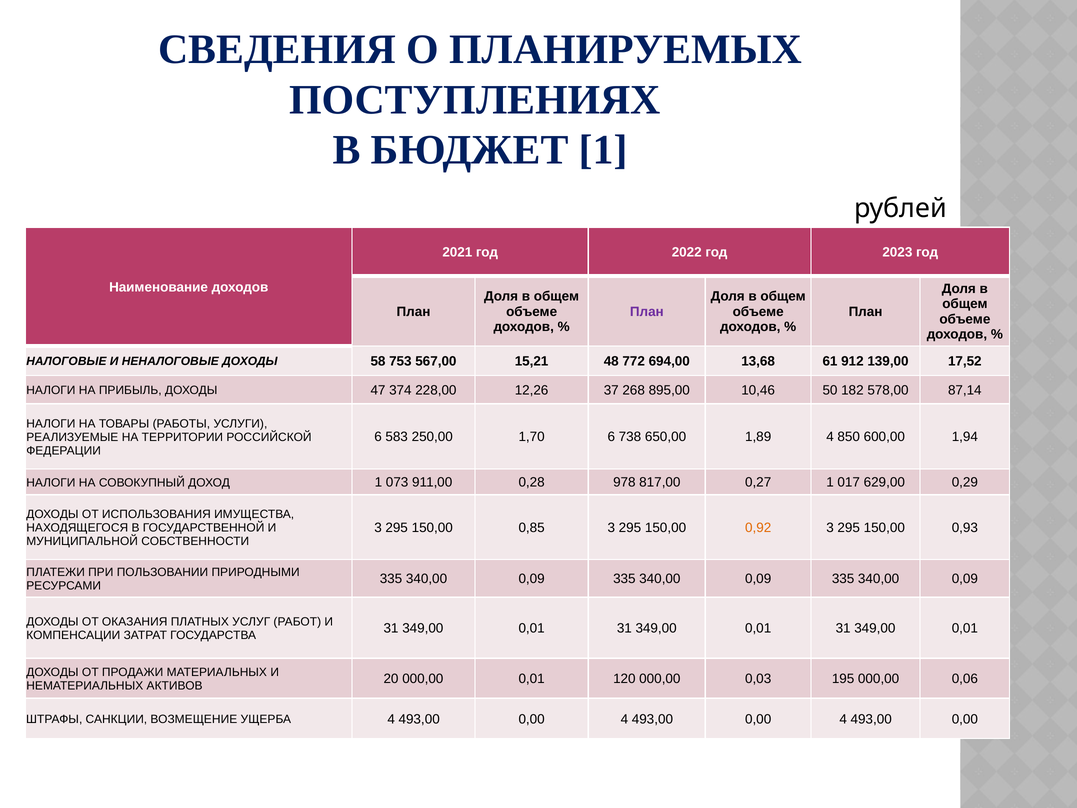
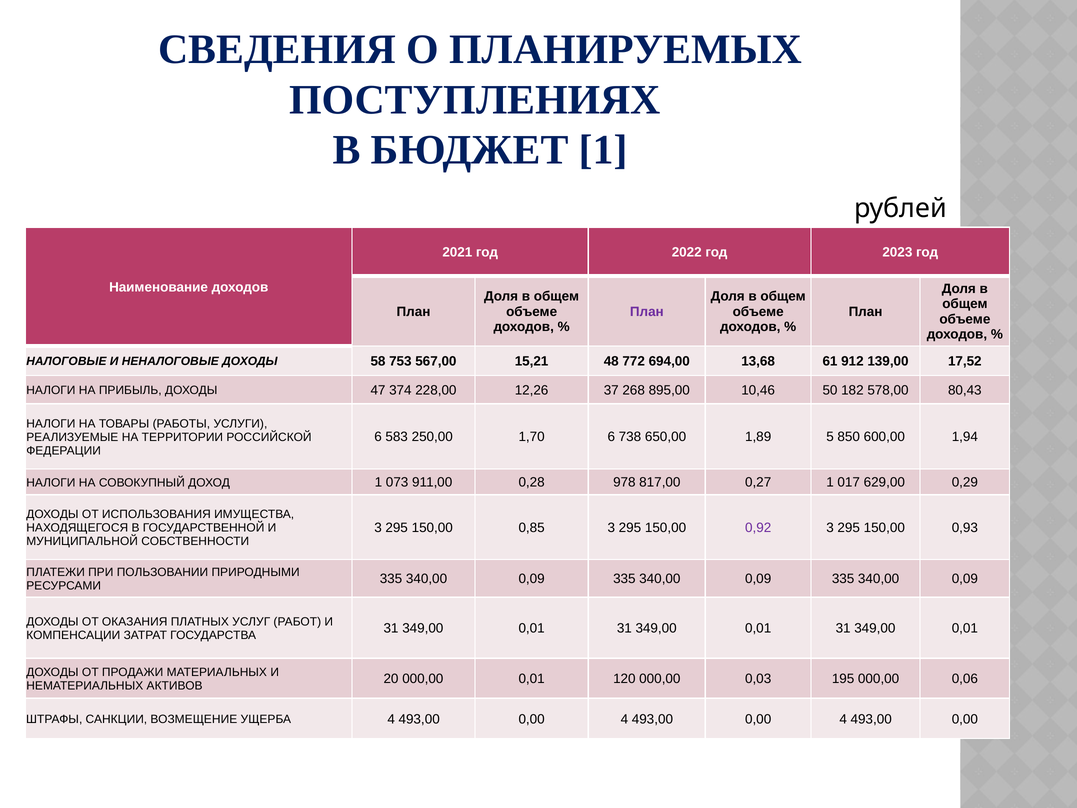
87,14: 87,14 -> 80,43
1,89 4: 4 -> 5
0,92 colour: orange -> purple
